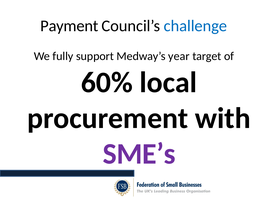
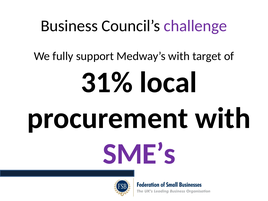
Payment: Payment -> Business
challenge colour: blue -> purple
Medway’s year: year -> with
60%: 60% -> 31%
